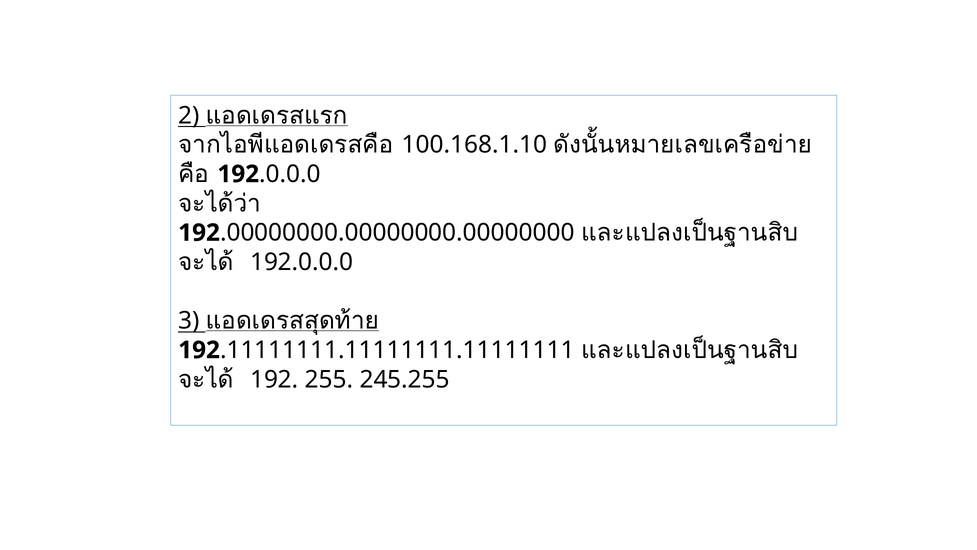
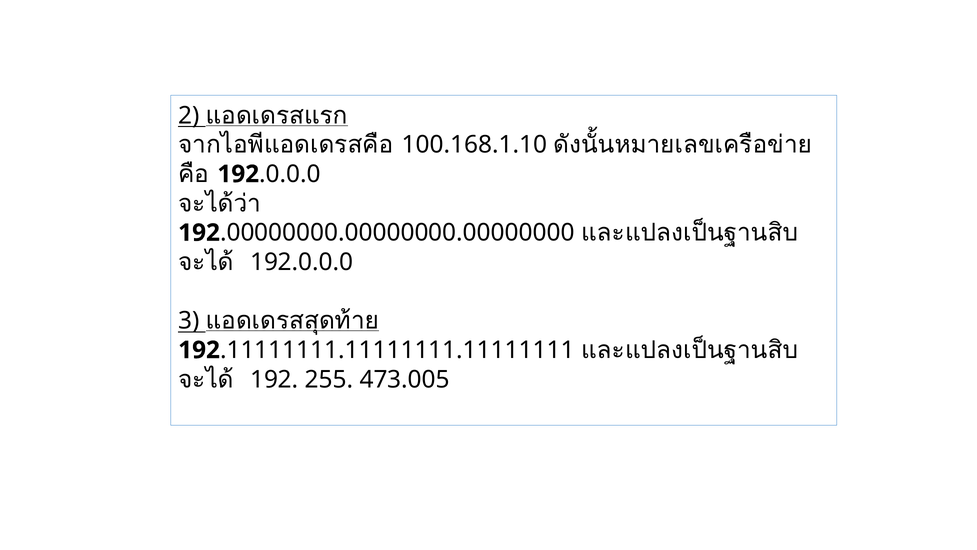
245.255: 245.255 -> 473.005
